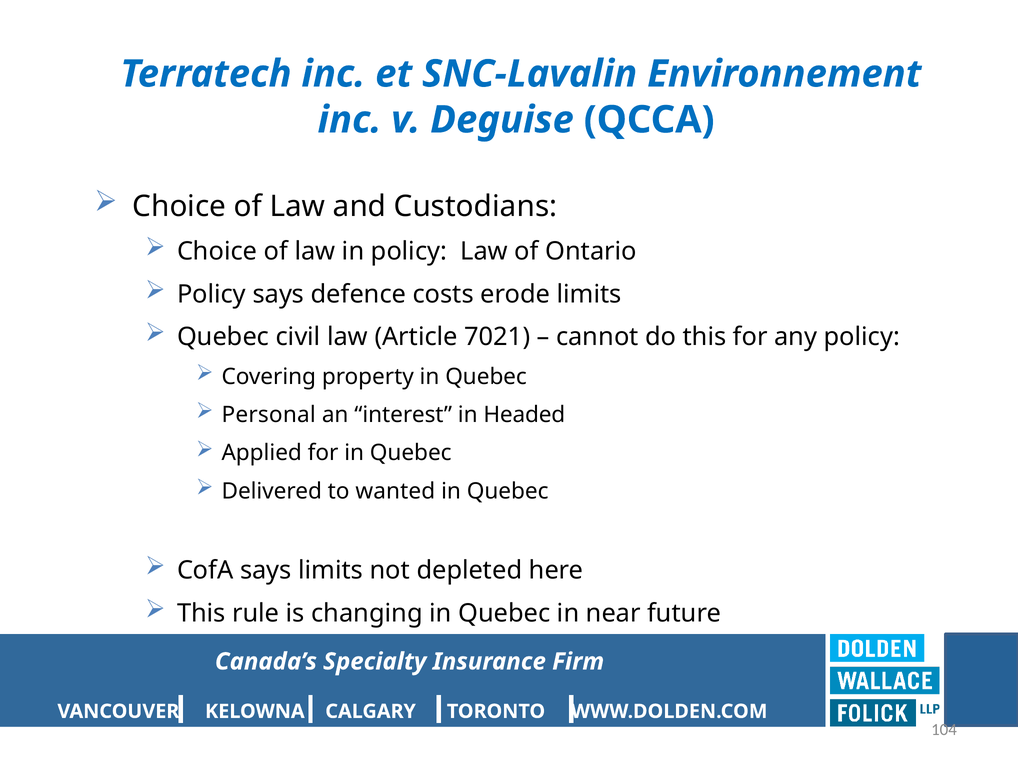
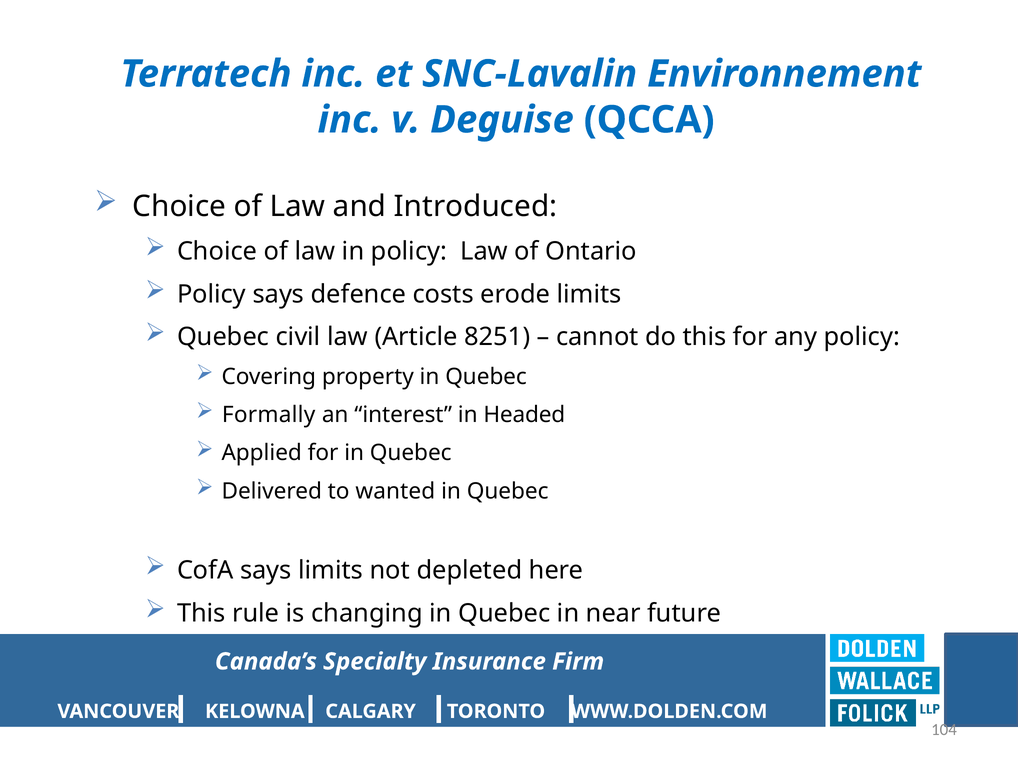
Custodians: Custodians -> Introduced
7021: 7021 -> 8251
Personal: Personal -> Formally
